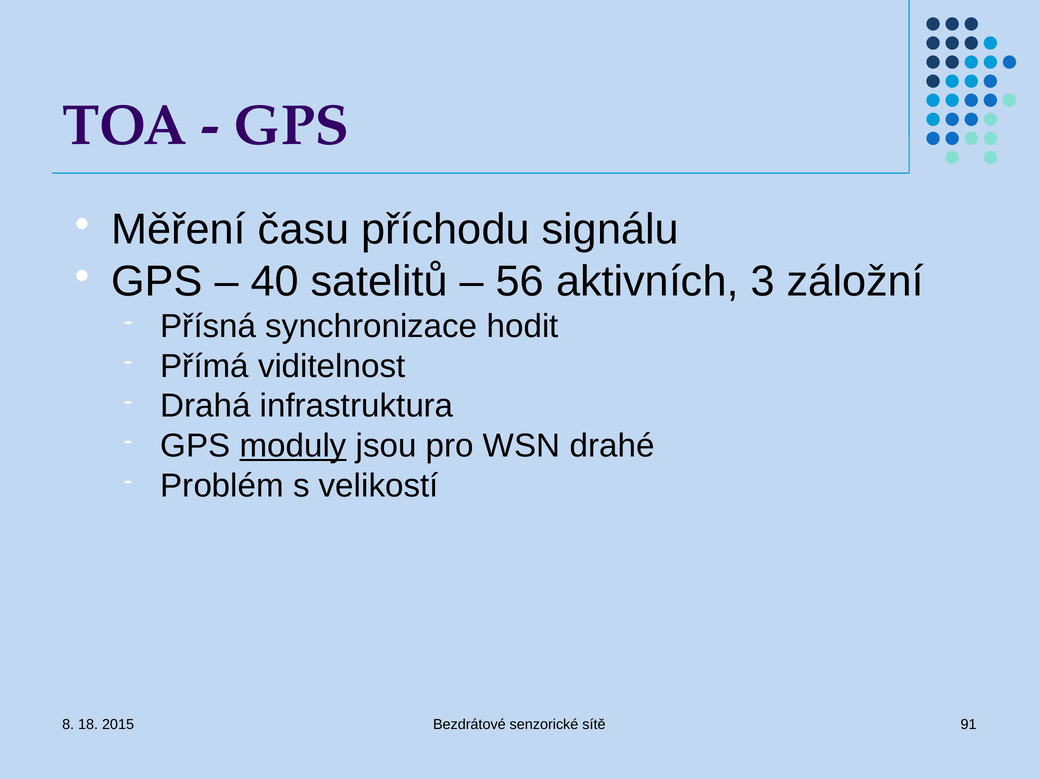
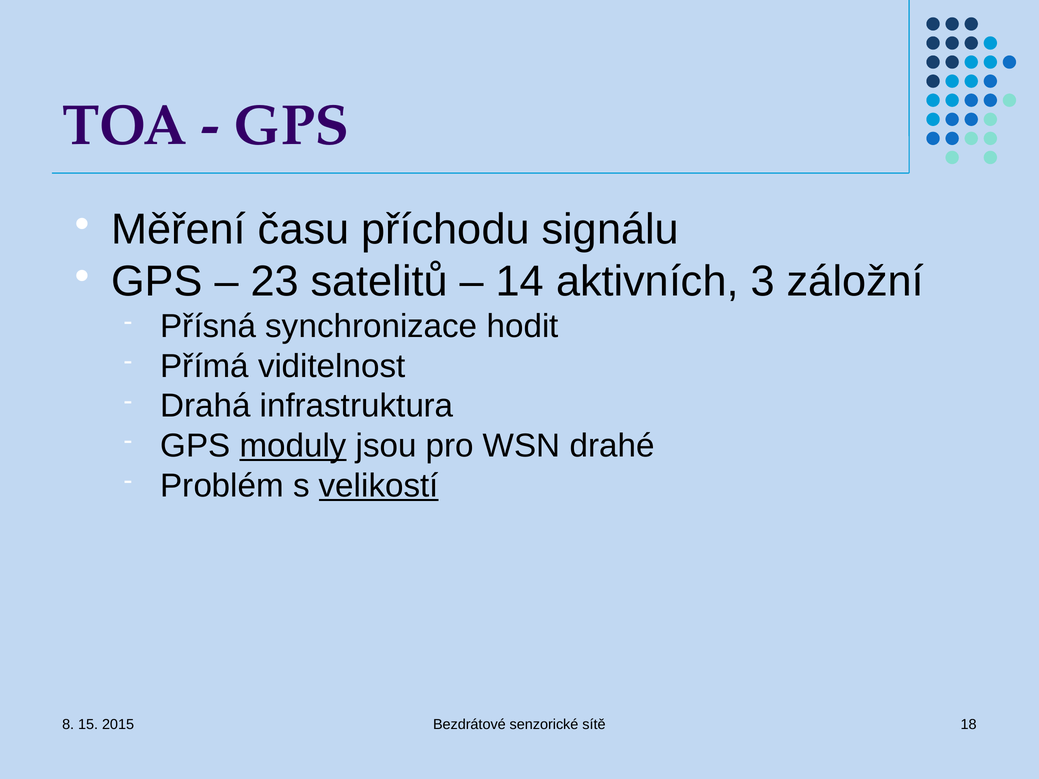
40: 40 -> 23
56: 56 -> 14
velikostí underline: none -> present
18: 18 -> 15
91: 91 -> 18
